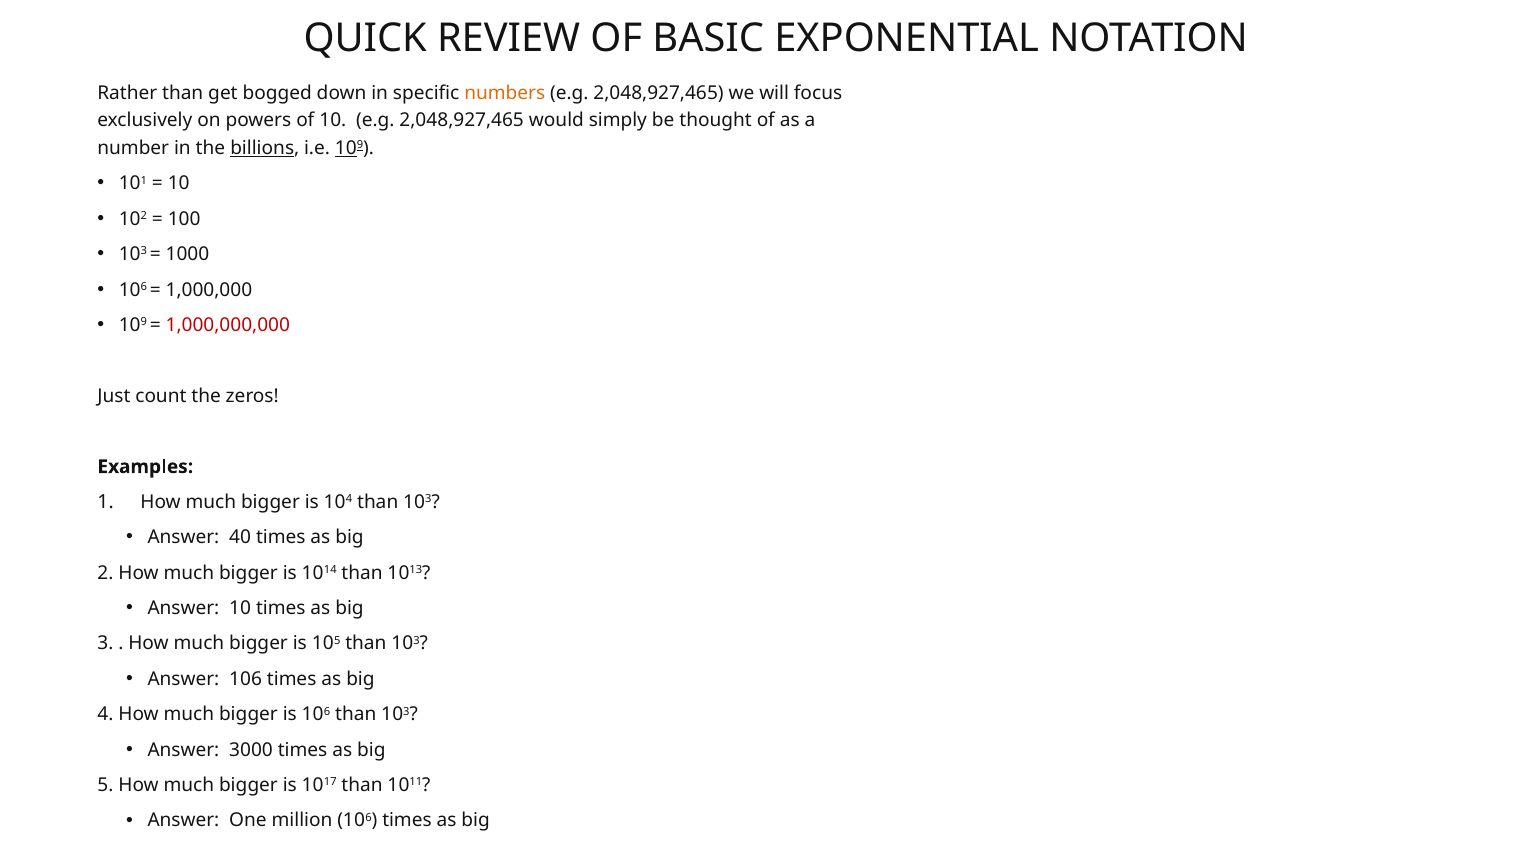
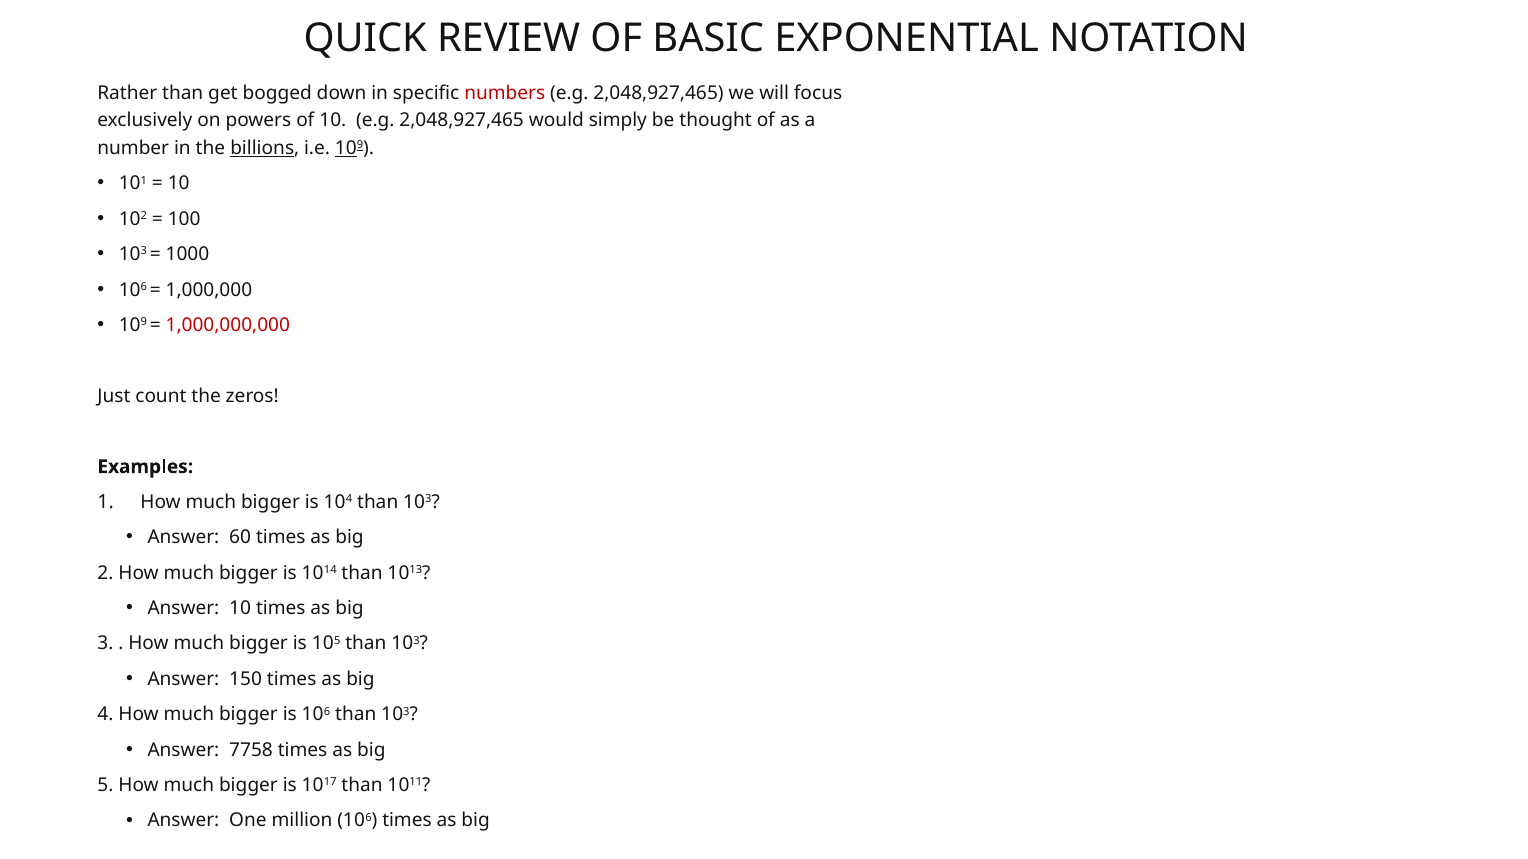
numbers colour: orange -> red
40: 40 -> 60
Answer 106: 106 -> 150
3000: 3000 -> 7758
